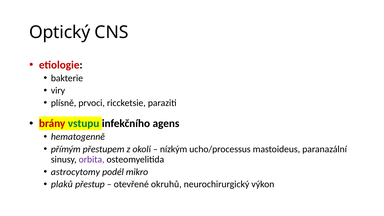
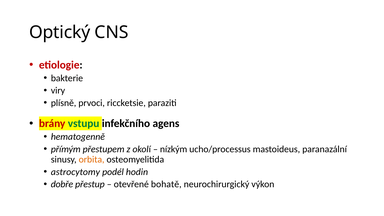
orbita colour: purple -> orange
mikro: mikro -> hodin
plaků: plaků -> dobře
okruhů: okruhů -> bohatě
